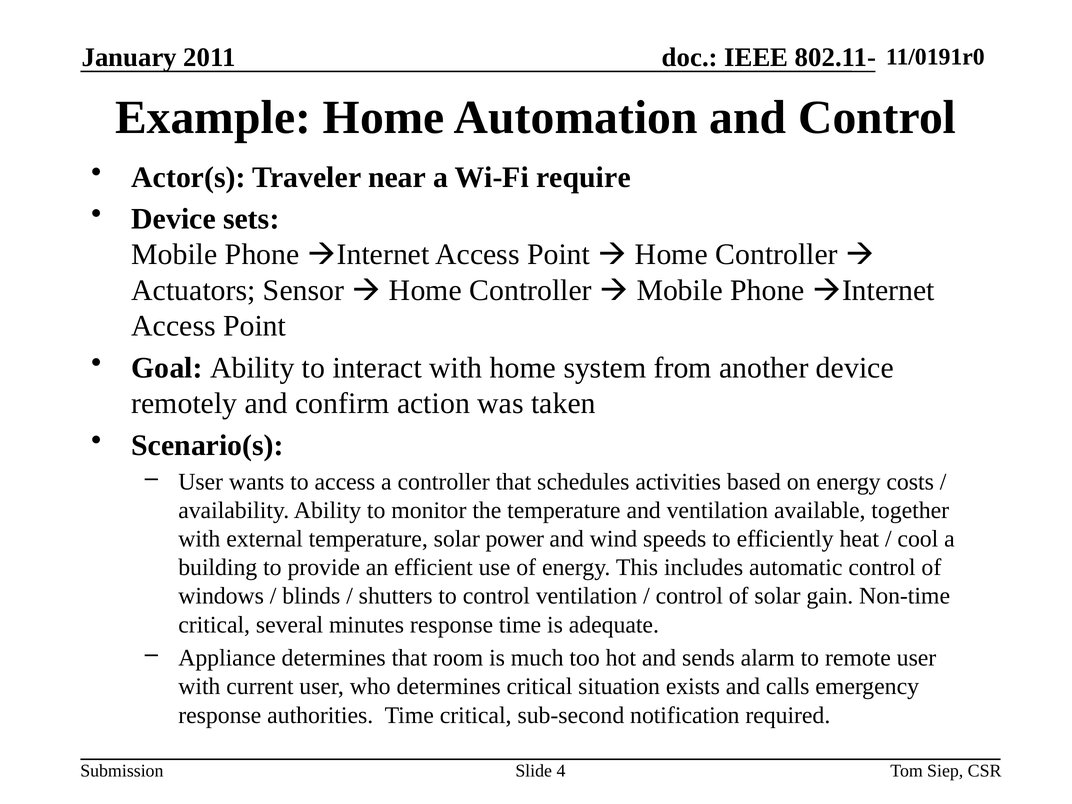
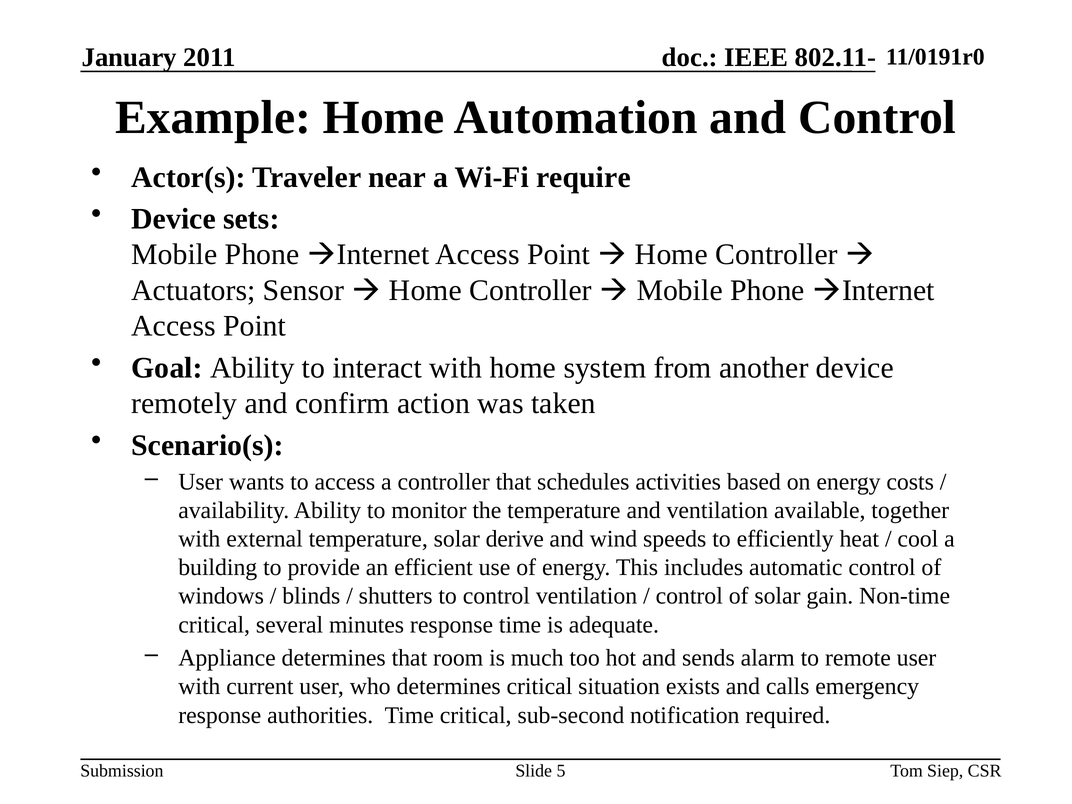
power: power -> derive
4: 4 -> 5
